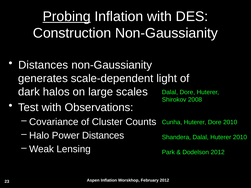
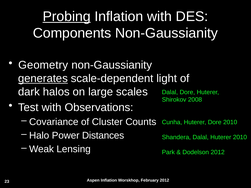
Construction: Construction -> Components
Distances at (43, 65): Distances -> Geometry
generates underline: none -> present
